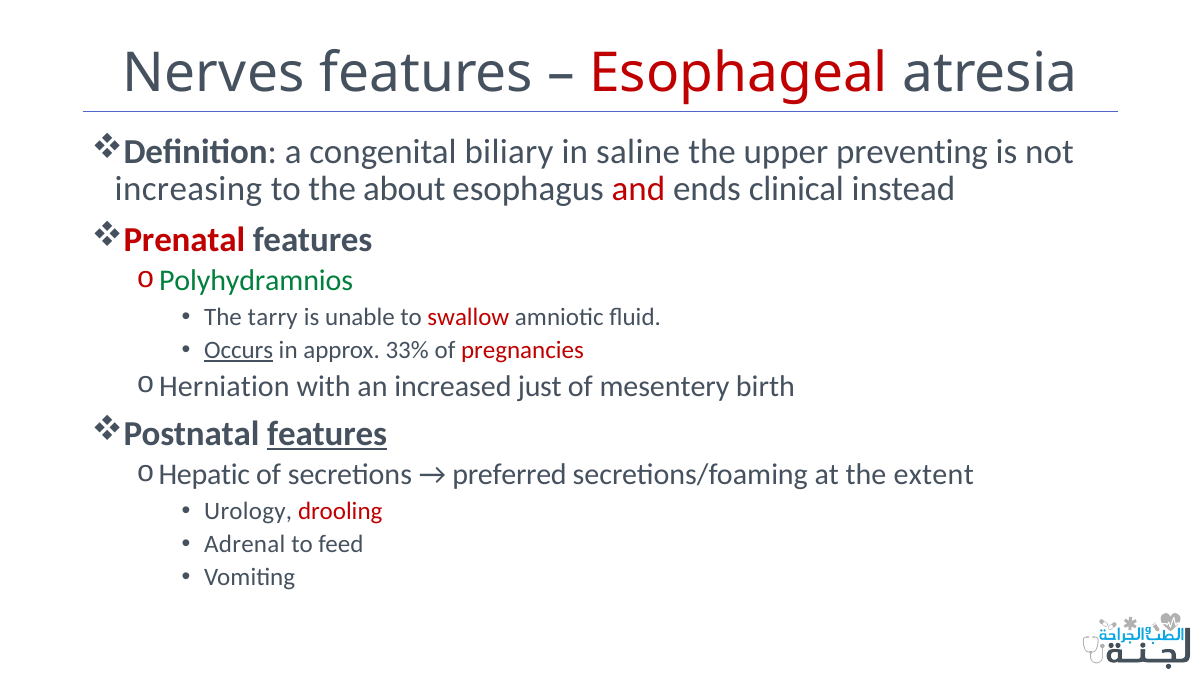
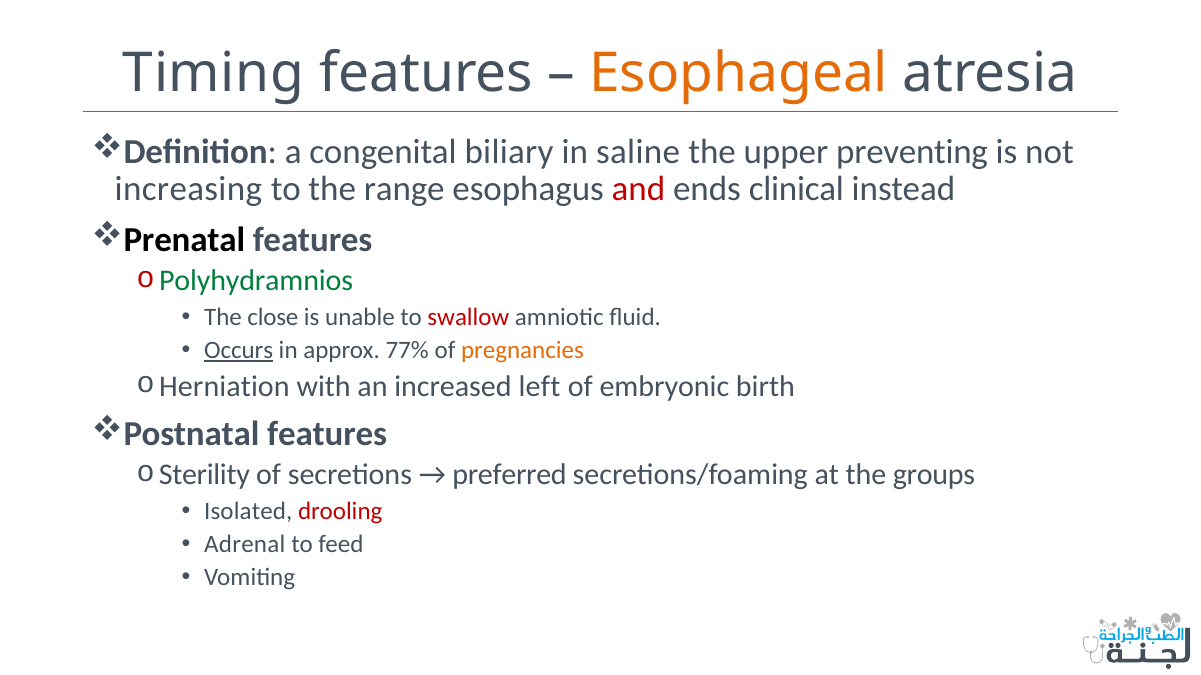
Nerves: Nerves -> Timing
Esophageal colour: red -> orange
about: about -> range
Prenatal colour: red -> black
tarry: tarry -> close
33%: 33% -> 77%
pregnancies colour: red -> orange
just: just -> left
mesentery: mesentery -> embryonic
features at (327, 434) underline: present -> none
Hepatic: Hepatic -> Sterility
extent: extent -> groups
Urology: Urology -> Isolated
